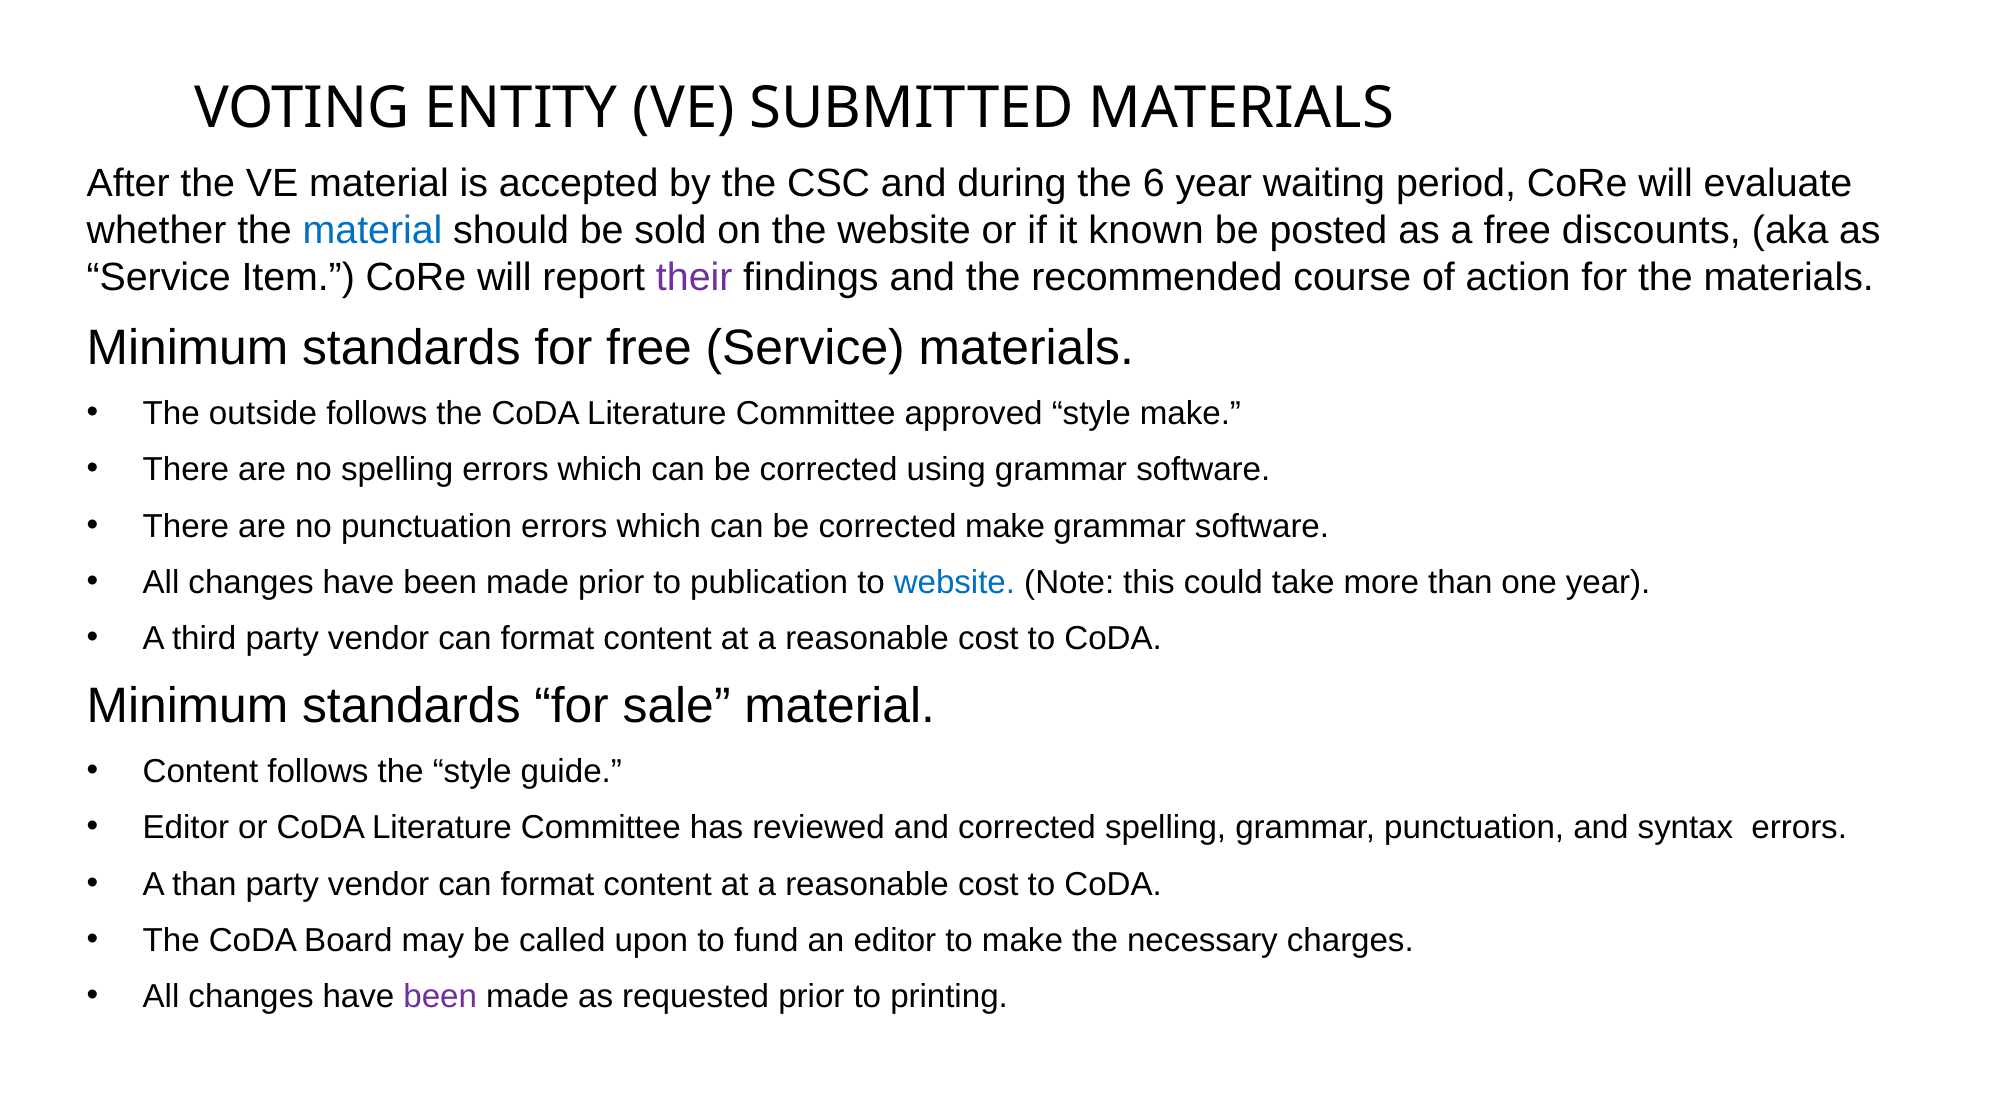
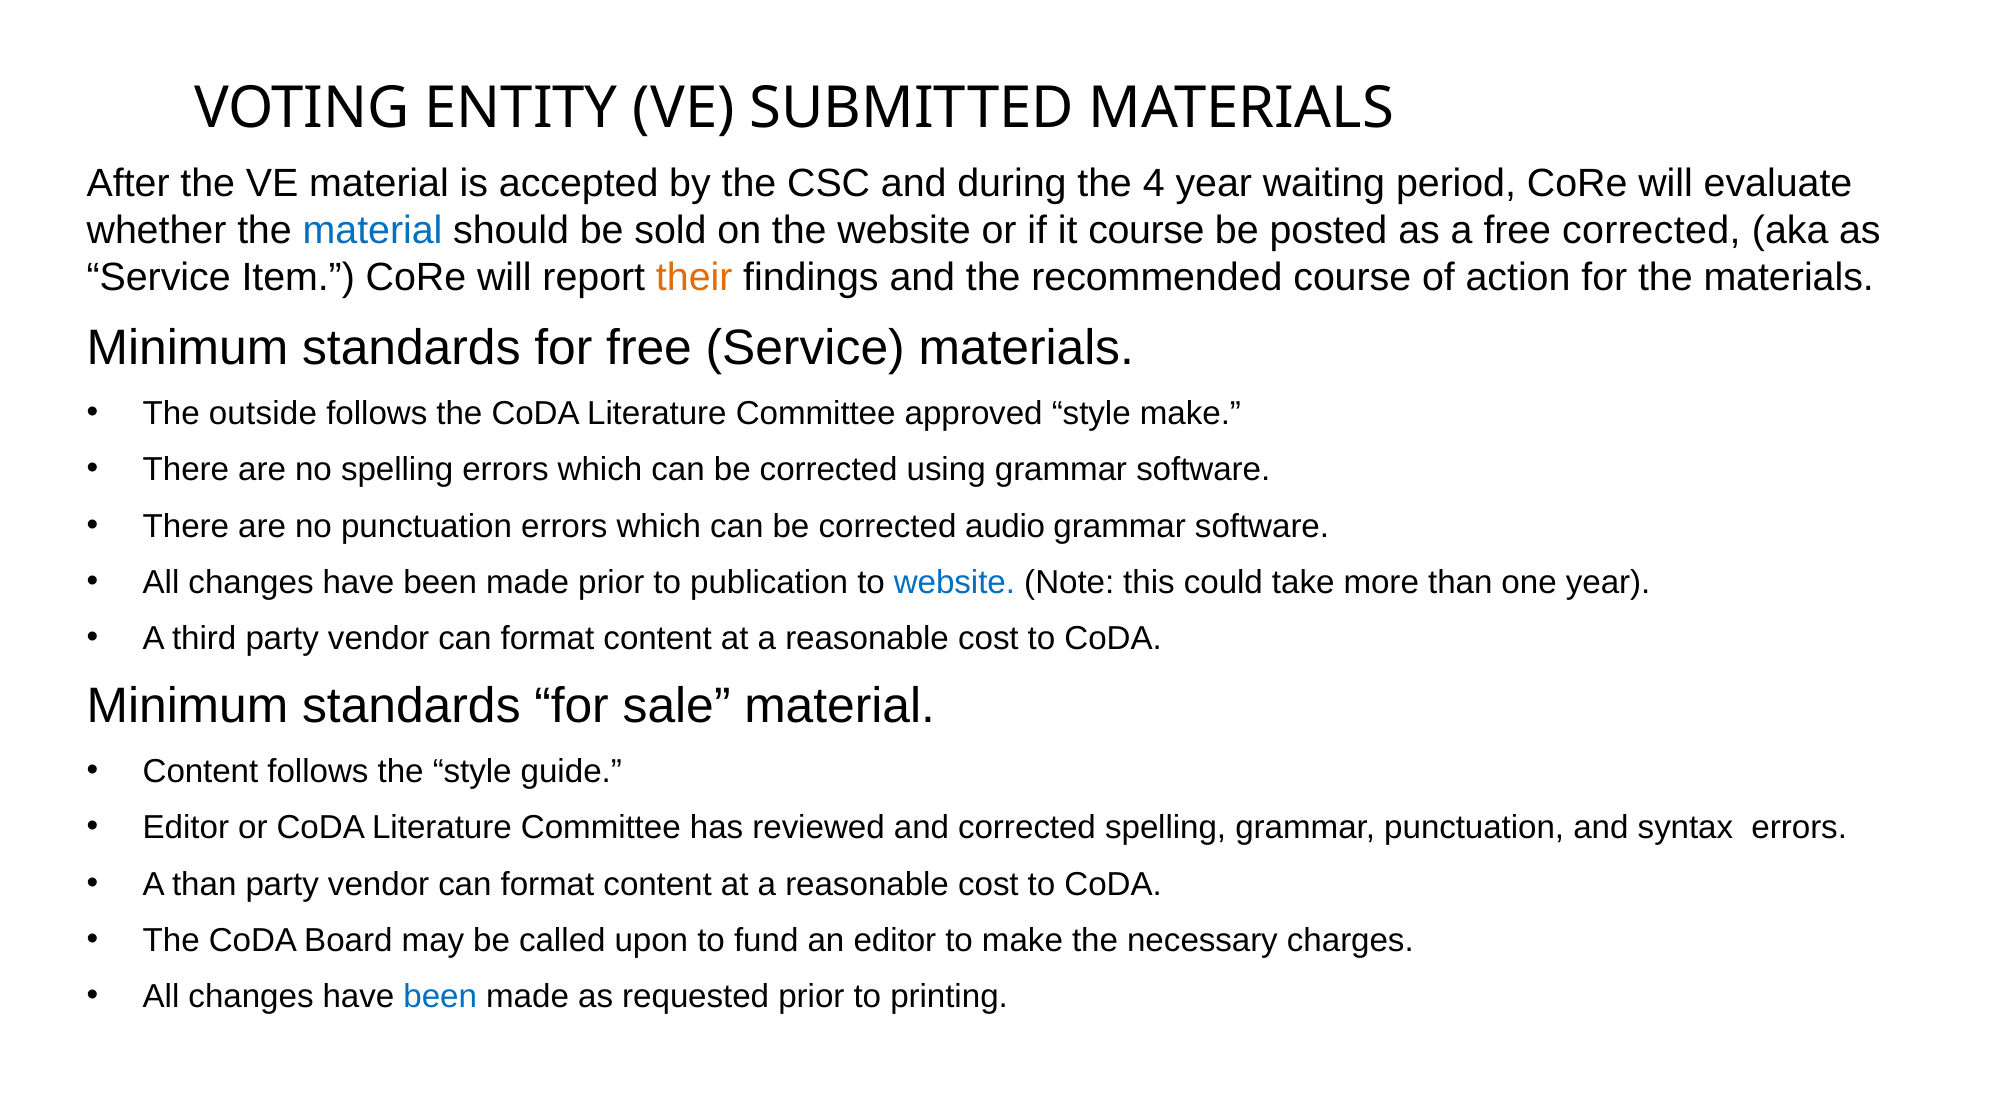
6: 6 -> 4
it known: known -> course
free discounts: discounts -> corrected
their colour: purple -> orange
corrected make: make -> audio
been at (440, 996) colour: purple -> blue
